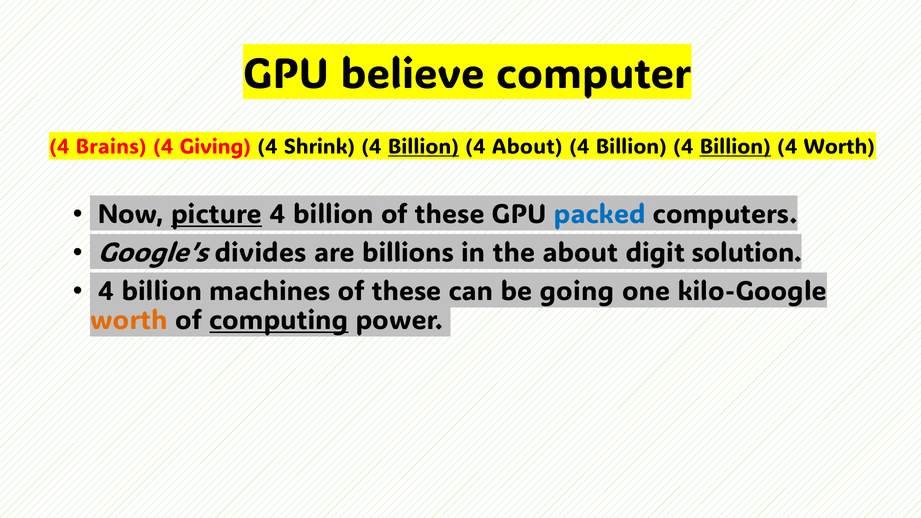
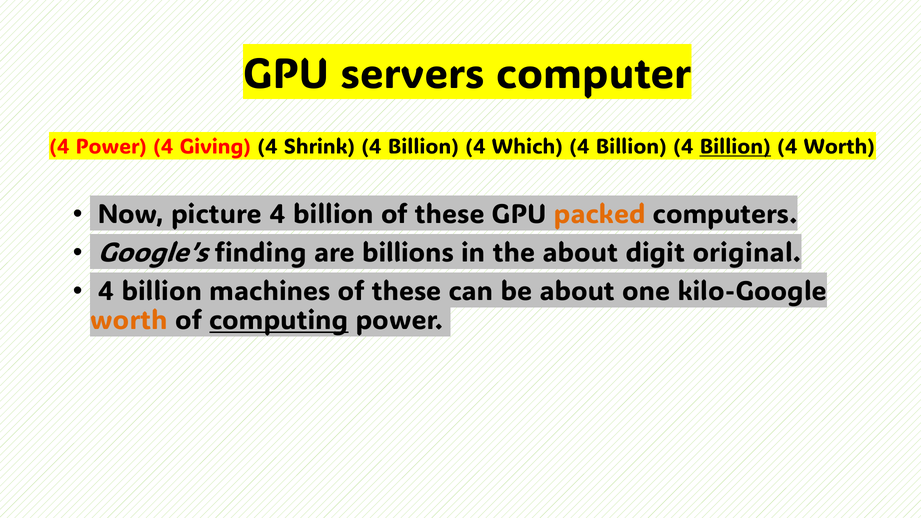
believe: believe -> servers
4 Brains: Brains -> Power
Billion at (423, 147) underline: present -> none
4 About: About -> Which
picture underline: present -> none
packed colour: blue -> orange
divides: divides -> finding
solution: solution -> original
be going: going -> about
